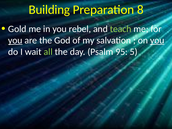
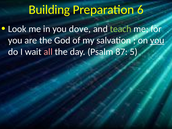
8: 8 -> 6
Gold: Gold -> Look
rebel: rebel -> dove
you at (15, 40) underline: present -> none
all colour: light green -> pink
95: 95 -> 87
